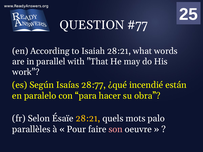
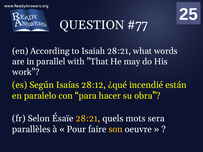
28:77: 28:77 -> 28:12
palo: palo -> sera
son colour: pink -> yellow
